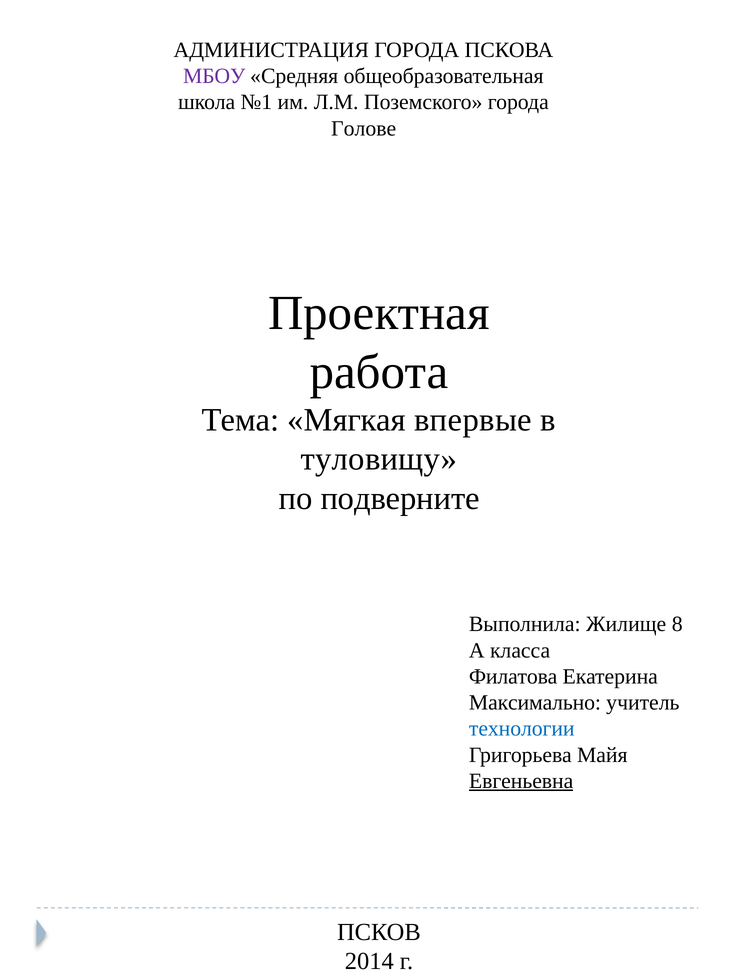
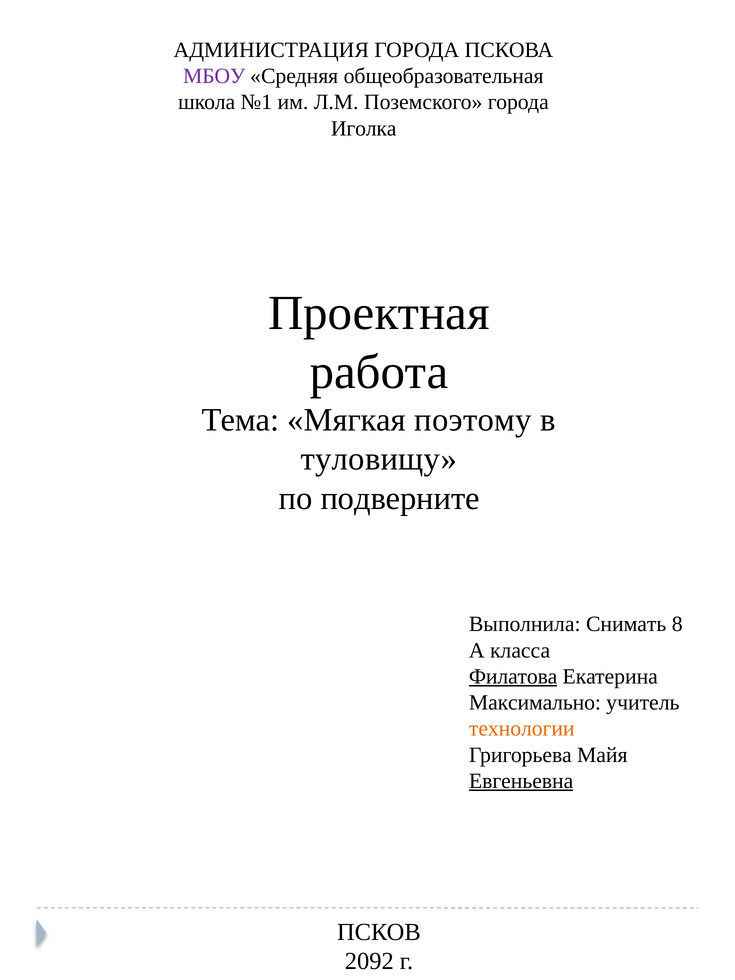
Голове: Голове -> Иголка
впервые: впервые -> поэтому
Жилище: Жилище -> Снимать
Филатова underline: none -> present
технологии colour: blue -> orange
2014: 2014 -> 2092
